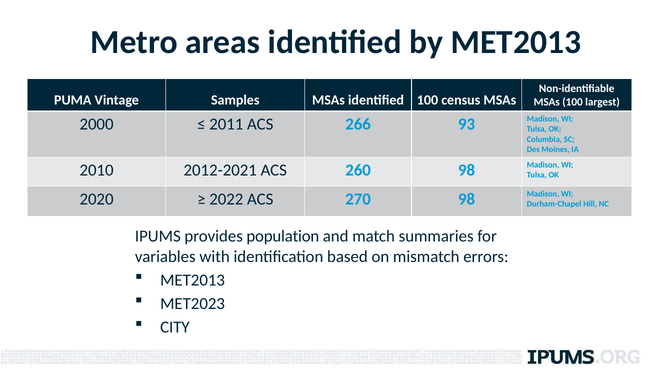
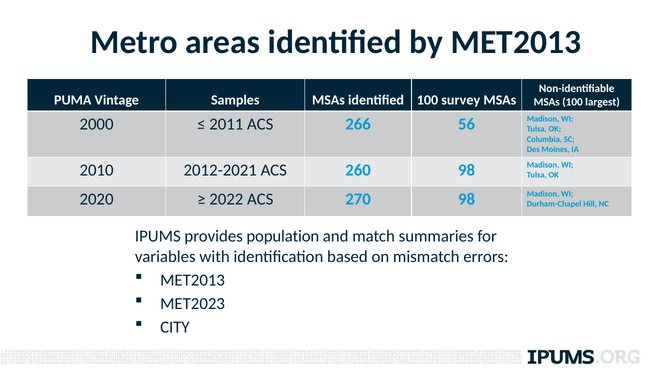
census: census -> survey
93: 93 -> 56
